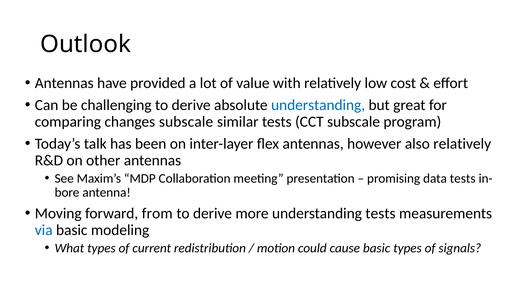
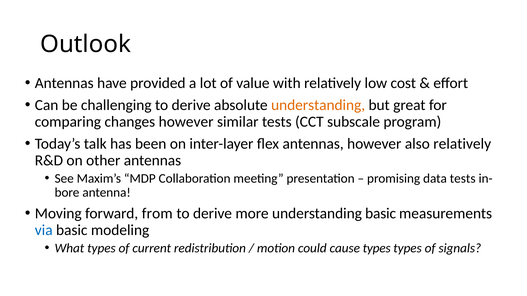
understanding at (318, 105) colour: blue -> orange
changes subscale: subscale -> however
understanding tests: tests -> basic
cause basic: basic -> types
